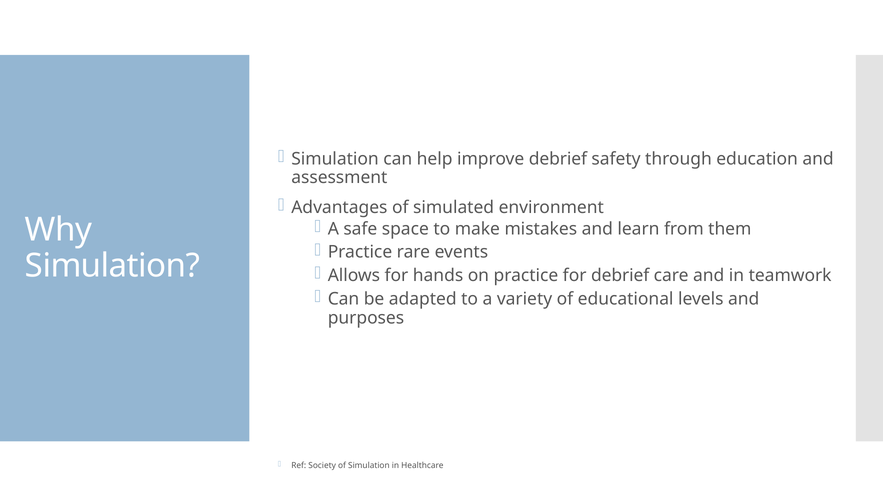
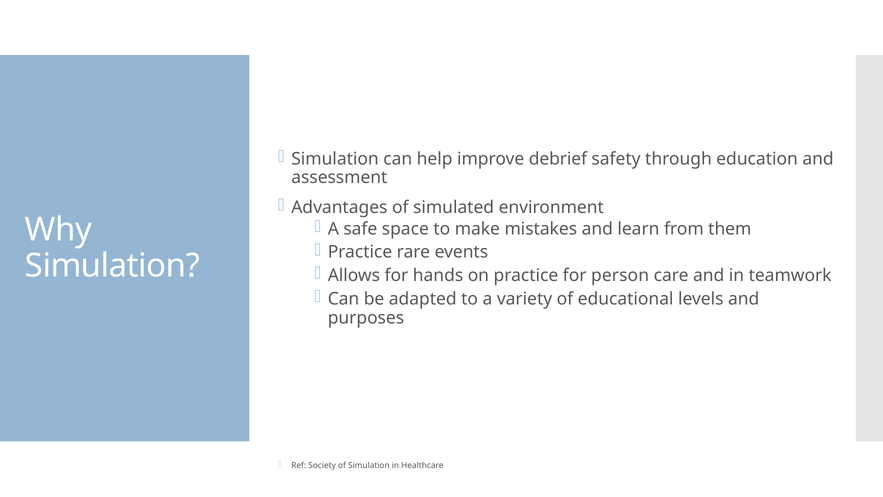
for debrief: debrief -> person
